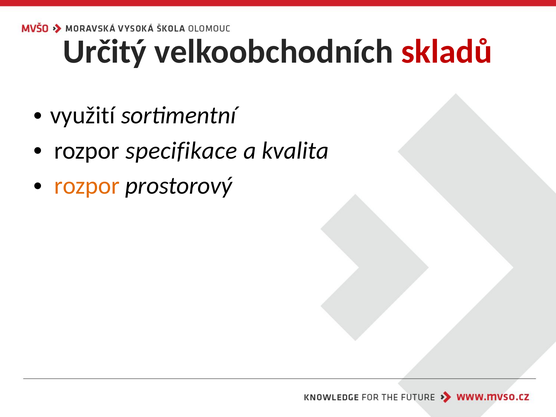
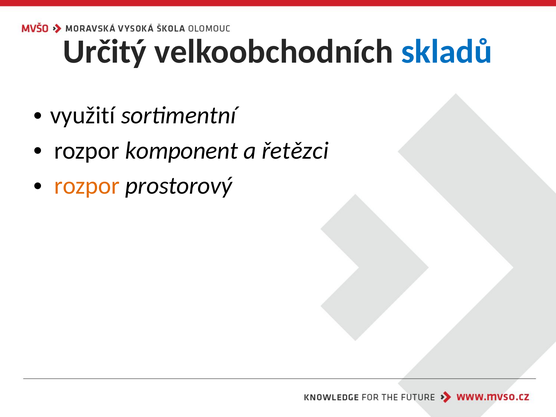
skladů colour: red -> blue
specifikace: specifikace -> komponent
kvalita: kvalita -> řetězci
